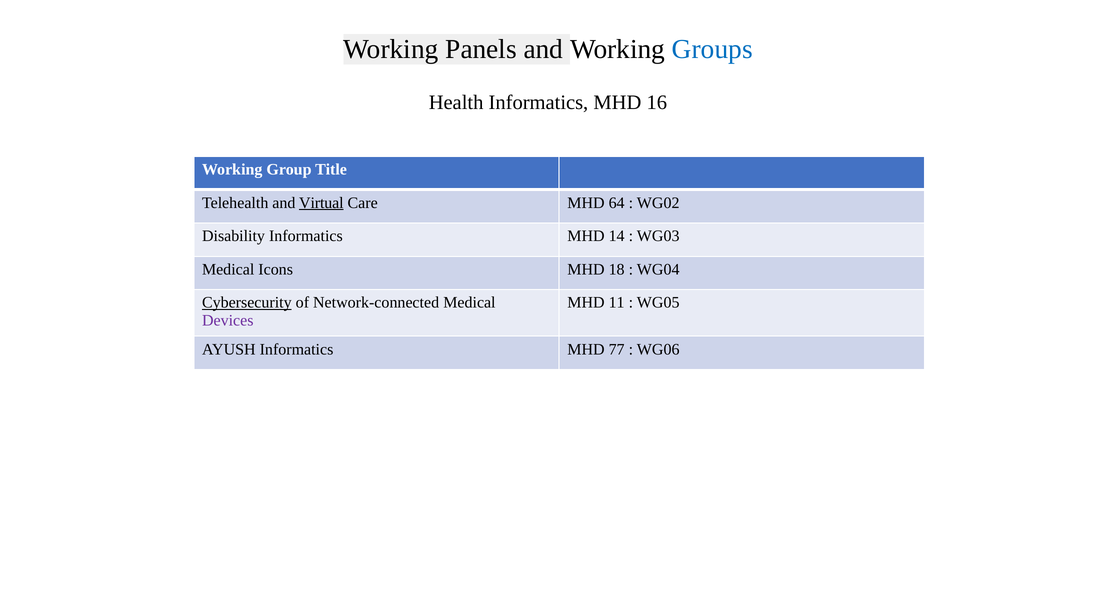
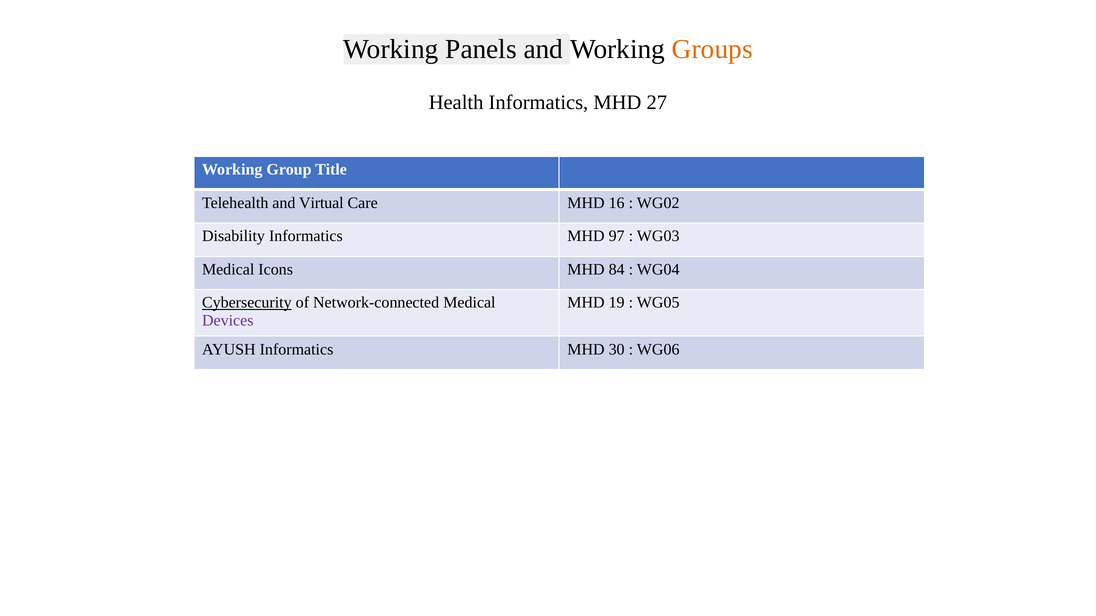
Groups colour: blue -> orange
16: 16 -> 27
Virtual underline: present -> none
64: 64 -> 16
14: 14 -> 97
18: 18 -> 84
11: 11 -> 19
77: 77 -> 30
